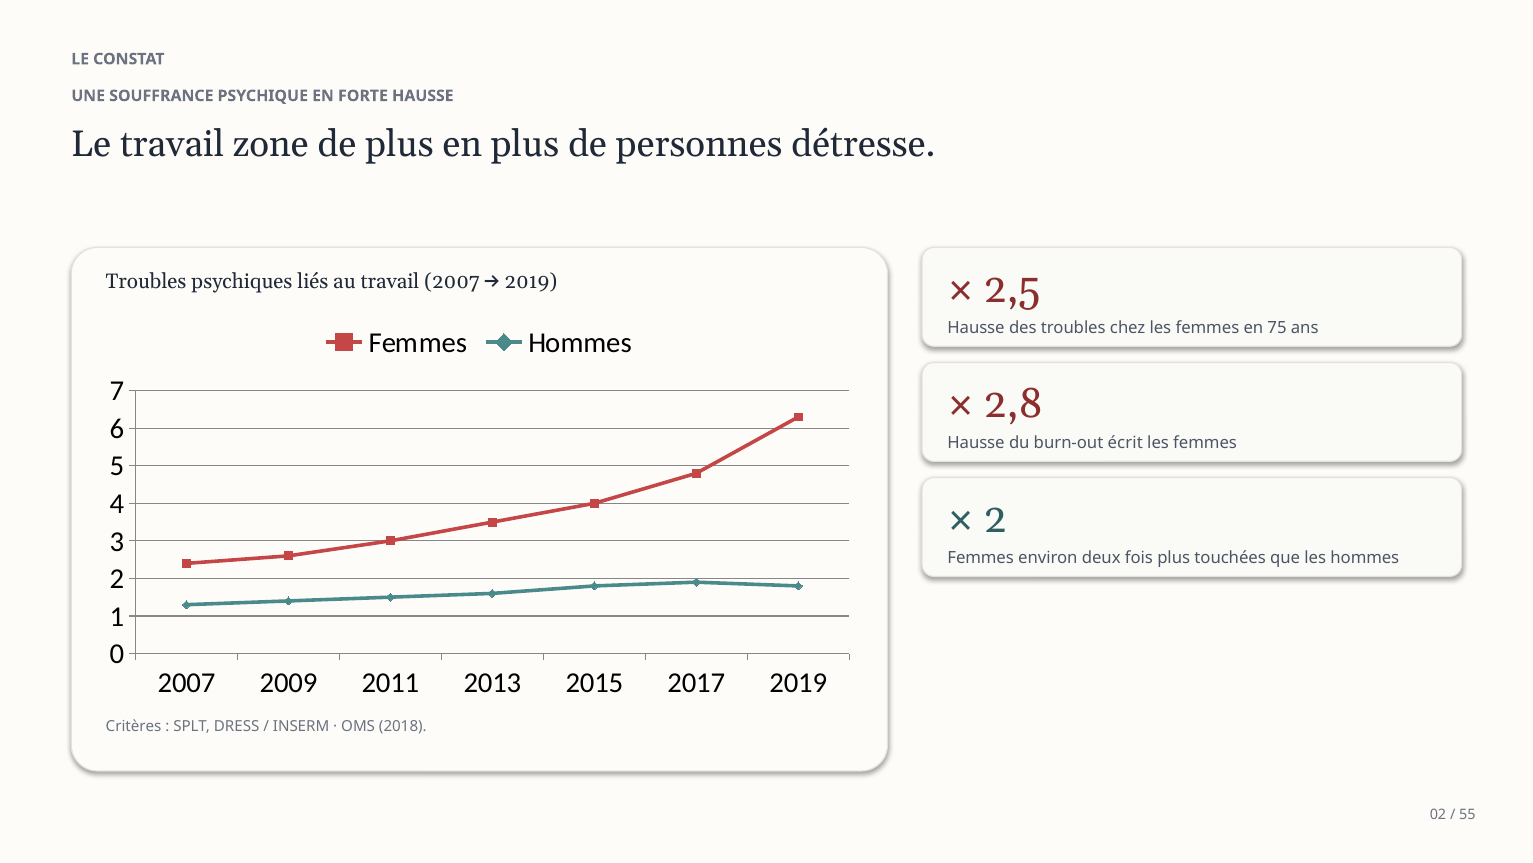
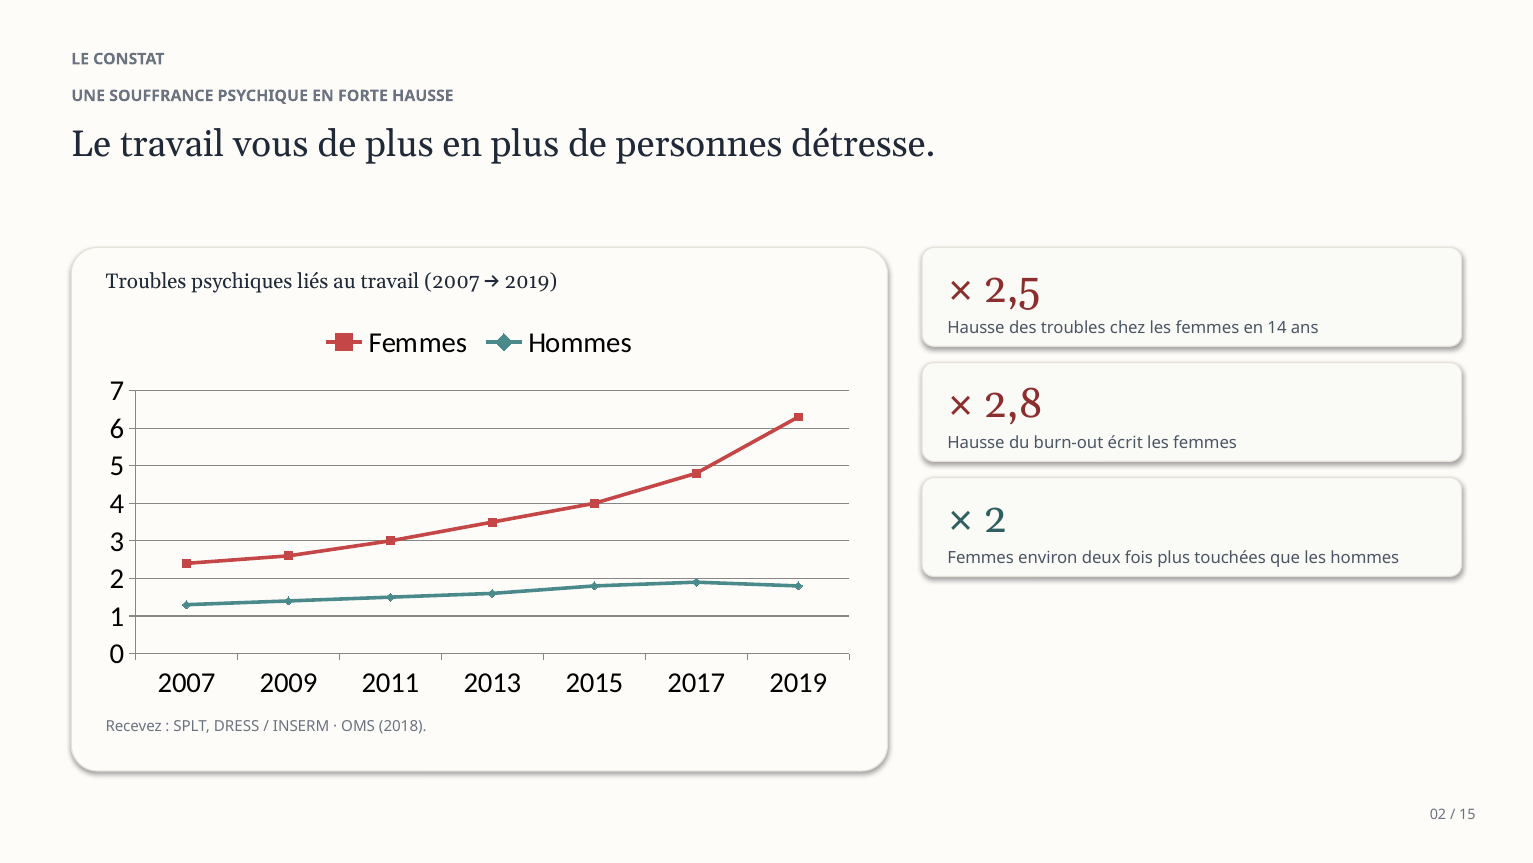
zone: zone -> vous
75: 75 -> 14
Critères: Critères -> Recevez
55: 55 -> 15
